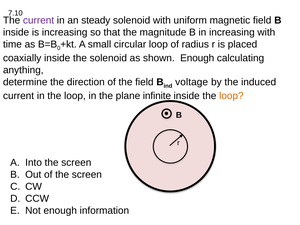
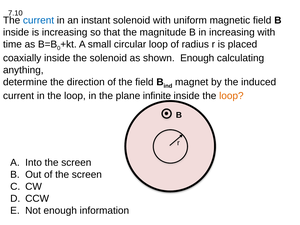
current at (39, 20) colour: purple -> blue
steady: steady -> instant
voltage: voltage -> magnet
